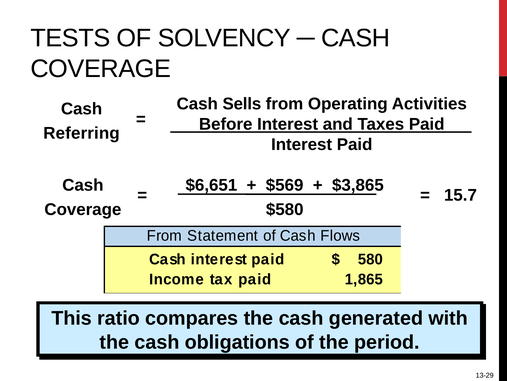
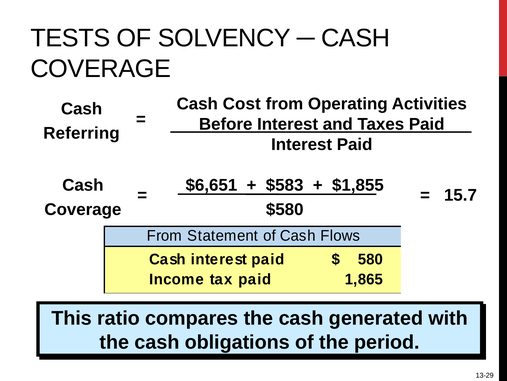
Sells: Sells -> Cost
$569: $569 -> $583
$3,865: $3,865 -> $1,855
